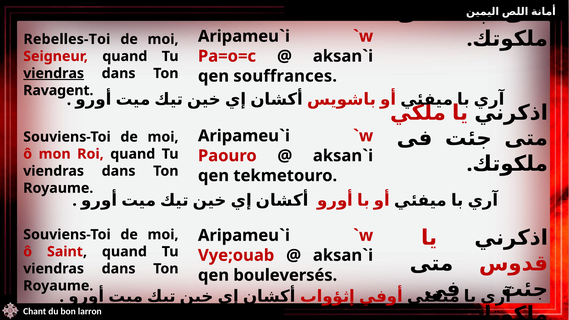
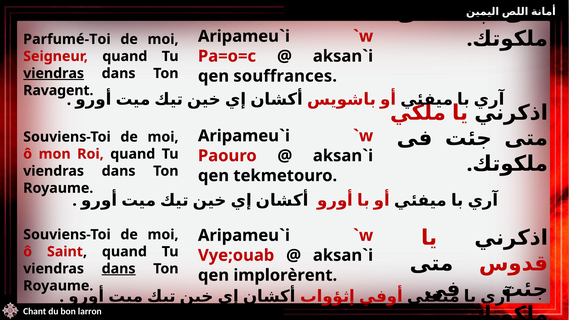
Rebelles-Toi: Rebelles-Toi -> Parfumé-Toi
dans at (119, 269) underline: none -> present
bouleversés: bouleversés -> implorèrent
